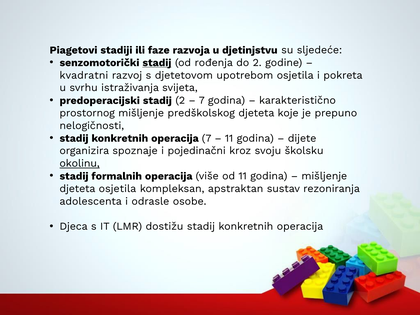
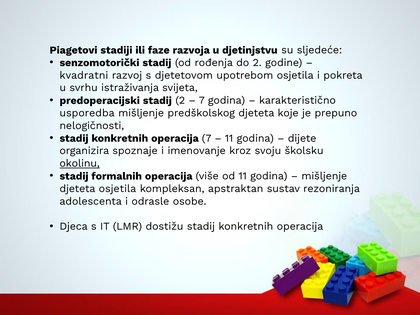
stadij at (157, 63) underline: present -> none
prostornog: prostornog -> usporedba
pojedinačni: pojedinačni -> imenovanje
